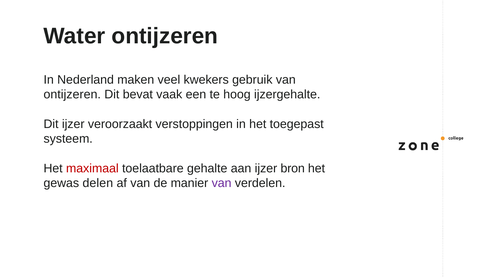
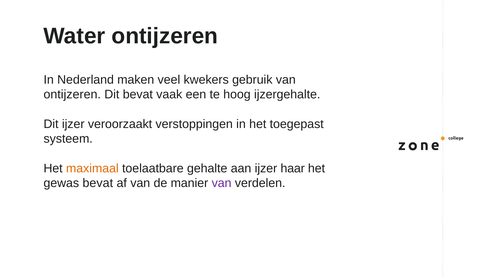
maximaal colour: red -> orange
bron: bron -> haar
gewas delen: delen -> bevat
